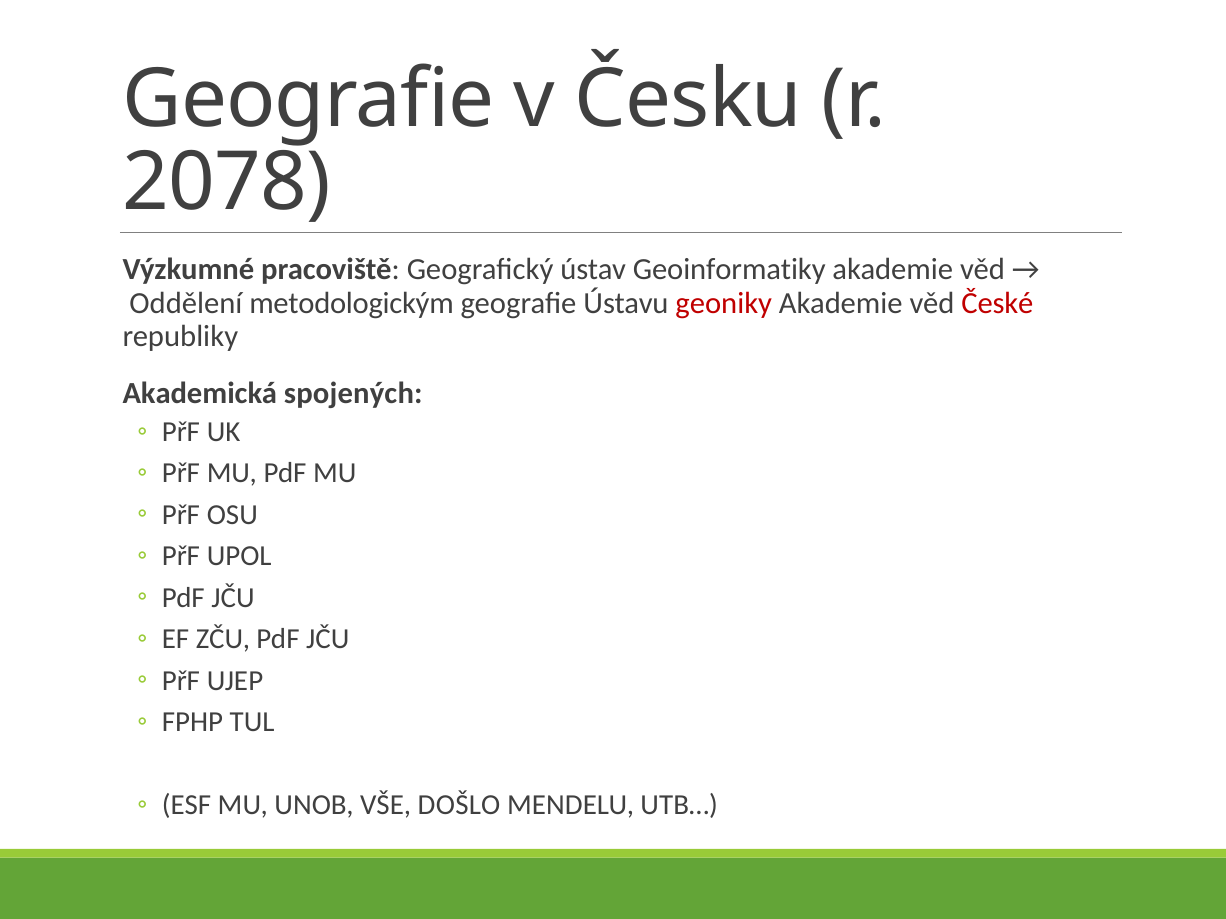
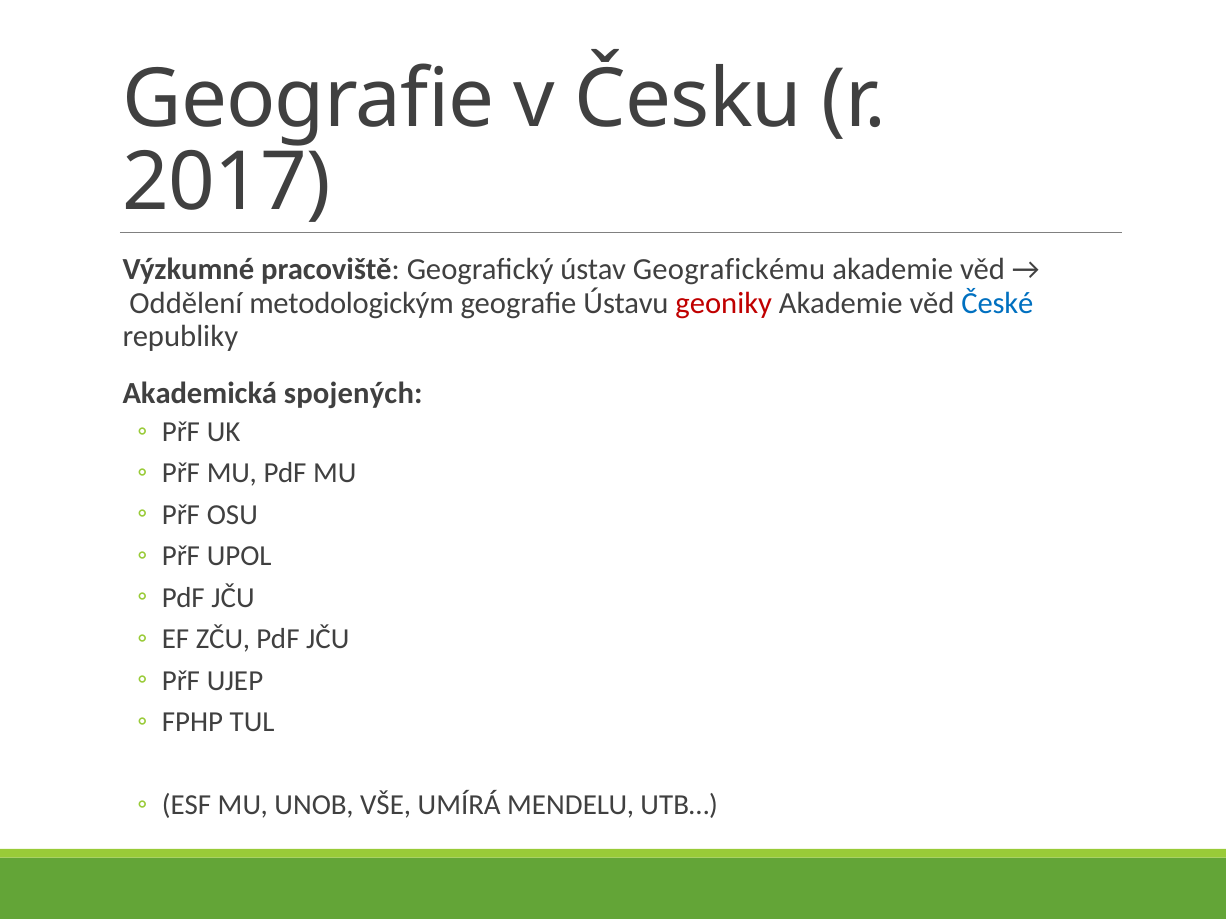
2078: 2078 -> 2017
Geoinformatiky: Geoinformatiky -> Geografickému
České colour: red -> blue
DOŠLO: DOŠLO -> UMÍRÁ
